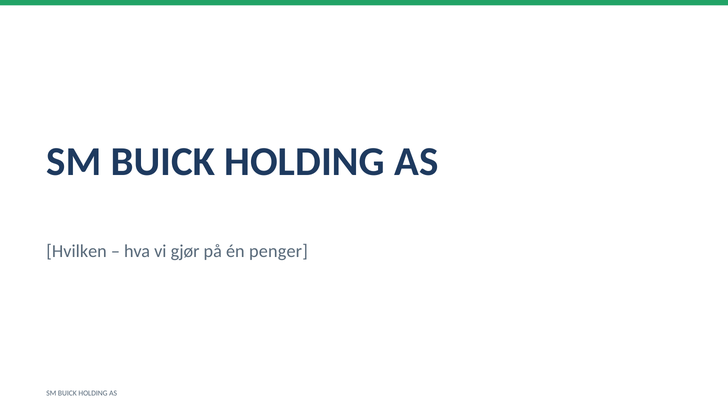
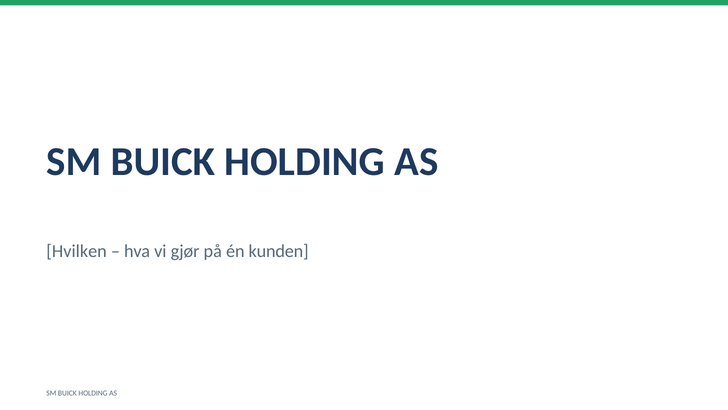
penger: penger -> kunden
